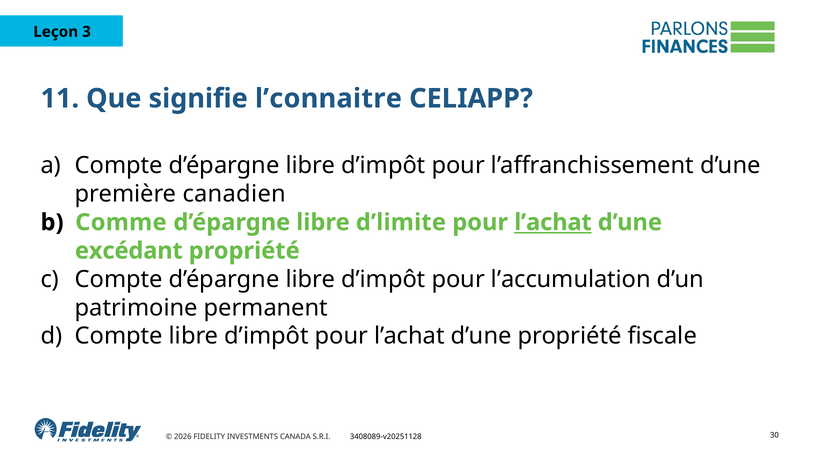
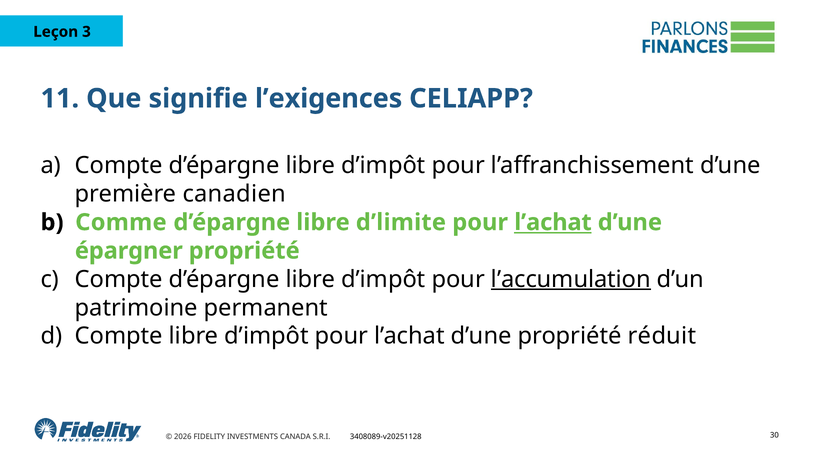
l’connaitre: l’connaitre -> l’exigences
excédant: excédant -> épargner
l’accumulation underline: none -> present
fiscale: fiscale -> réduit
